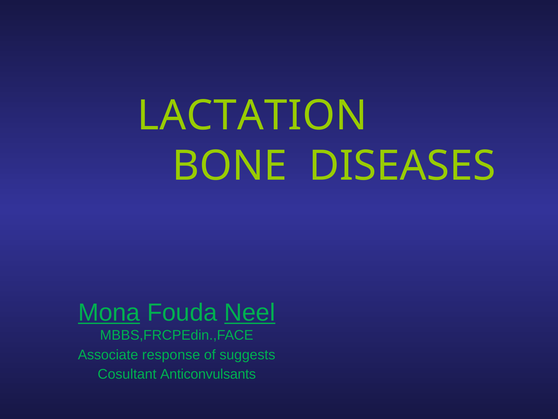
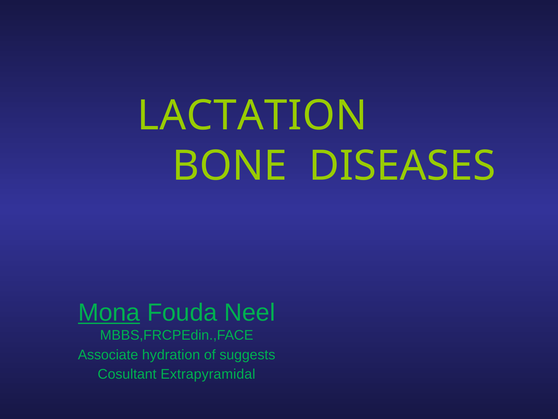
Neel underline: present -> none
response: response -> hydration
Anticonvulsants: Anticonvulsants -> Extrapyramidal
